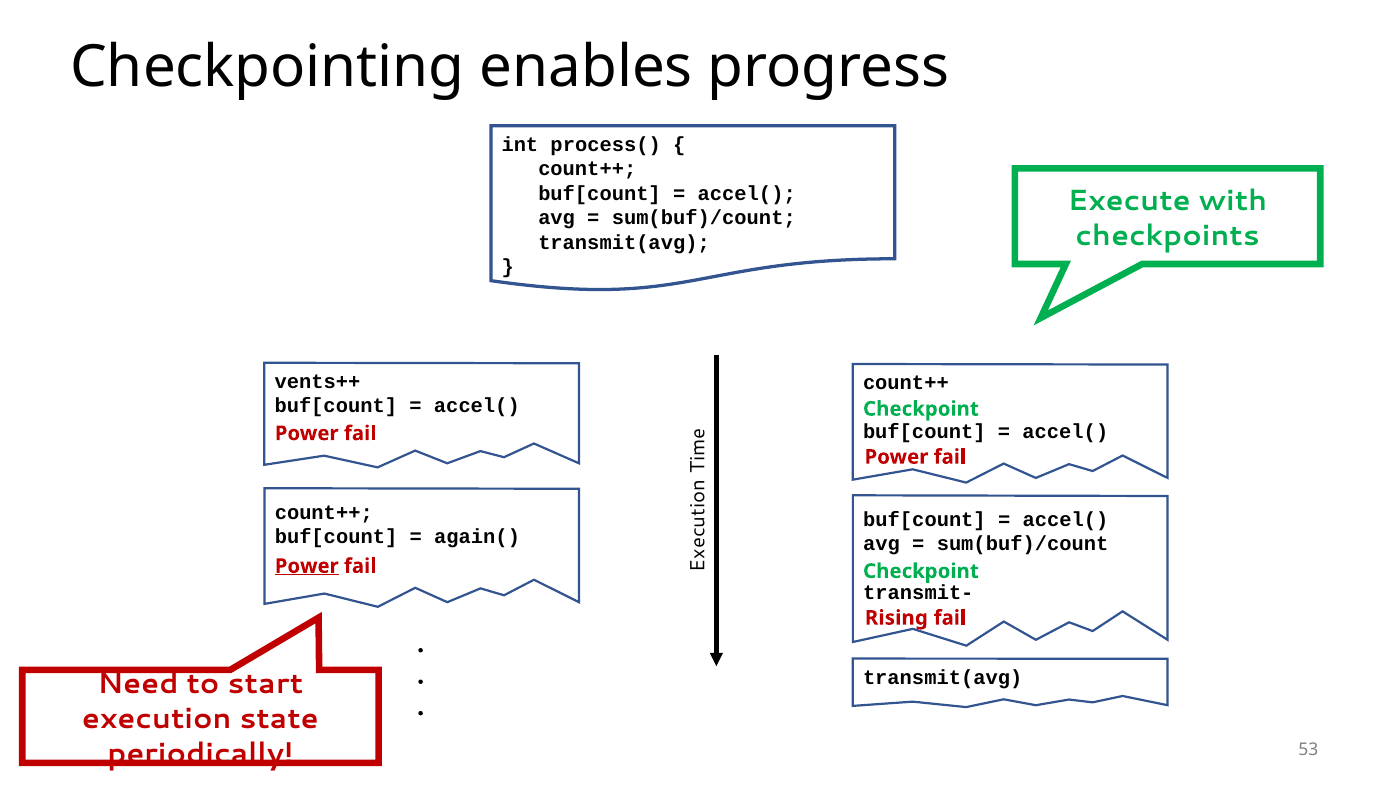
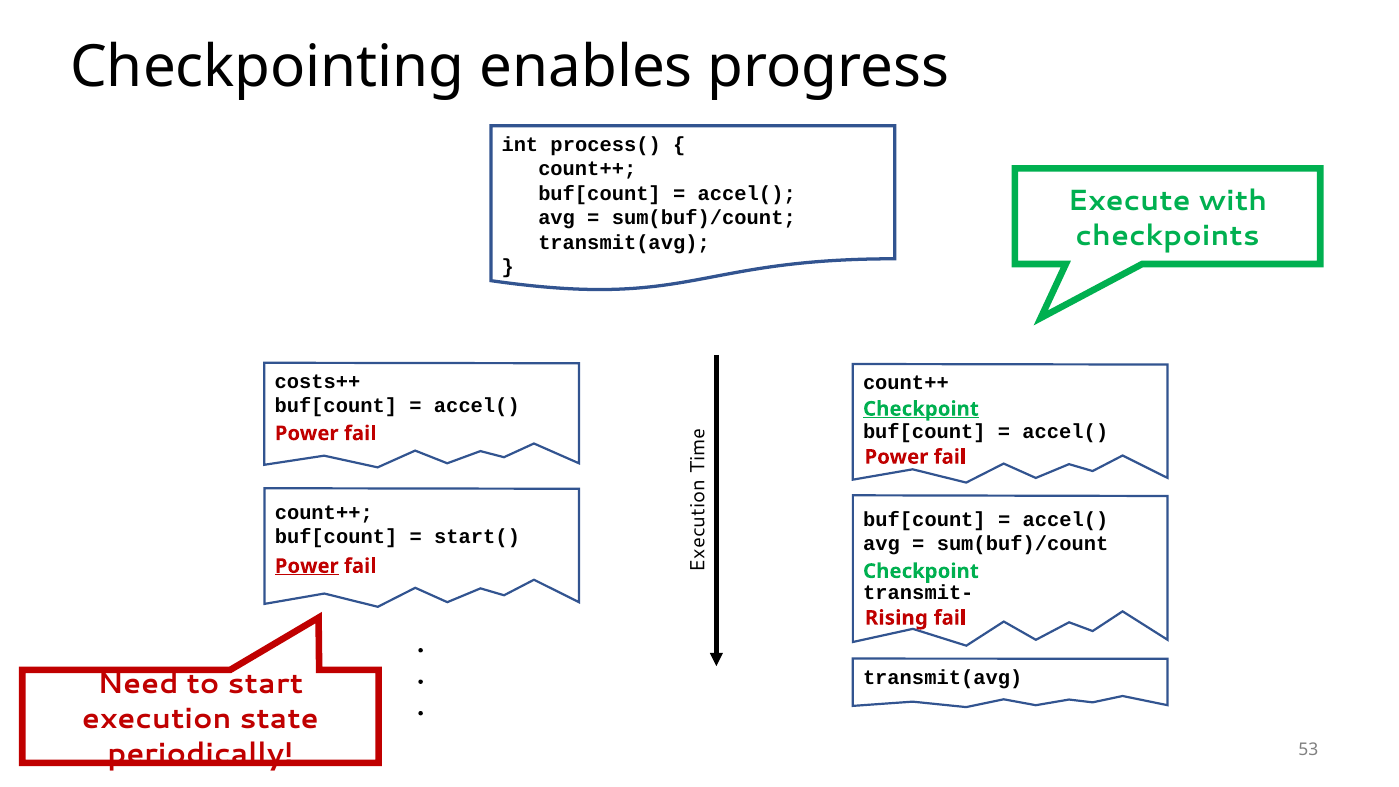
vents++: vents++ -> costs++
Checkpoint at (921, 409) underline: none -> present
again(: again( -> start(
